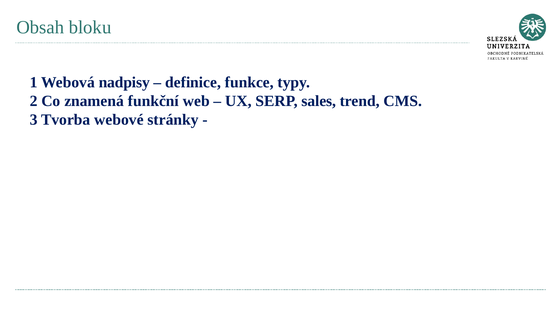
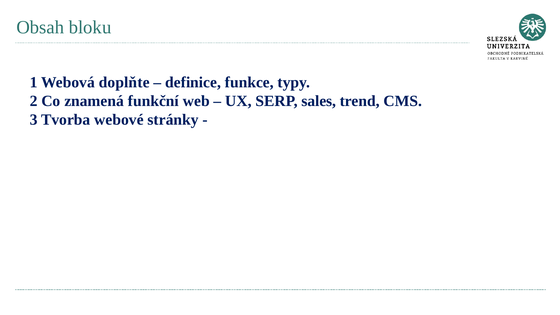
nadpisy: nadpisy -> doplňte
